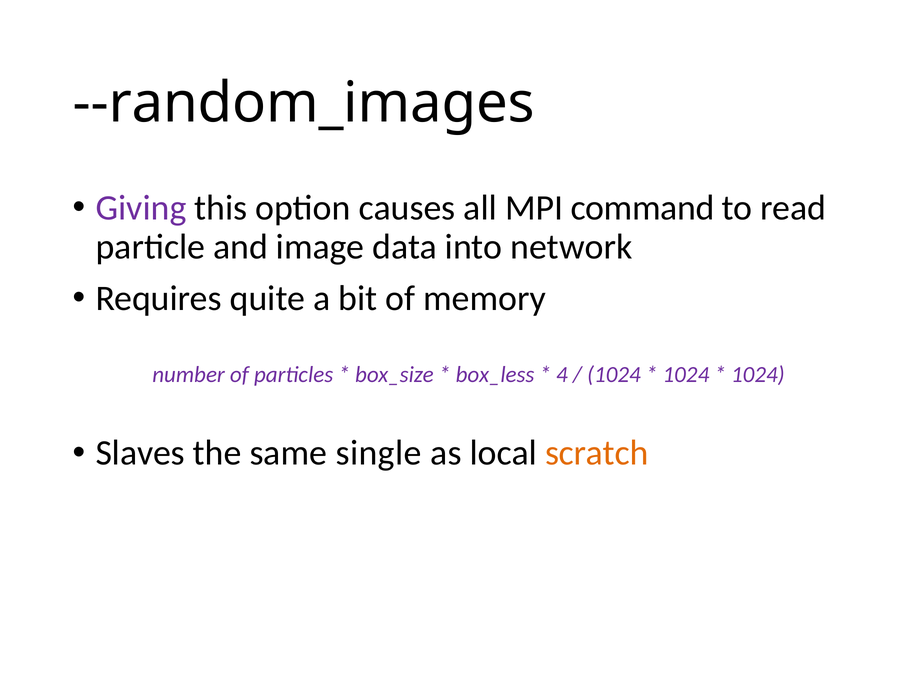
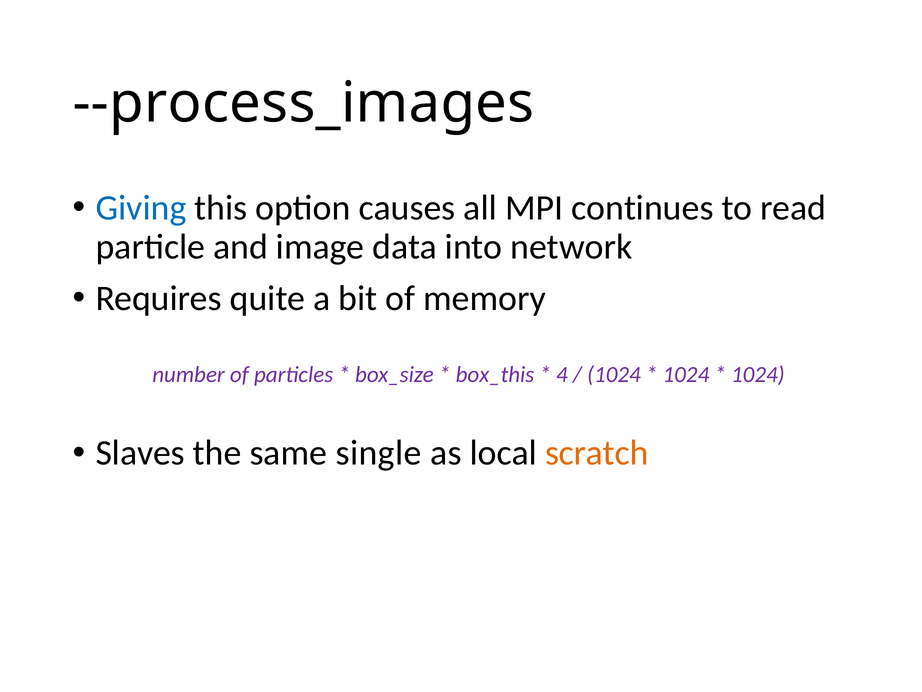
--random_images: --random_images -> --process_images
Giving colour: purple -> blue
command: command -> continues
box_less: box_less -> box_this
